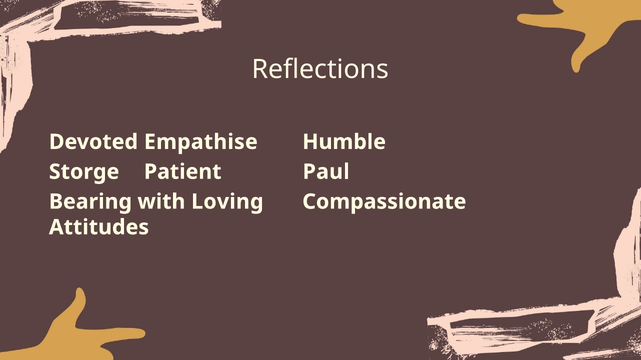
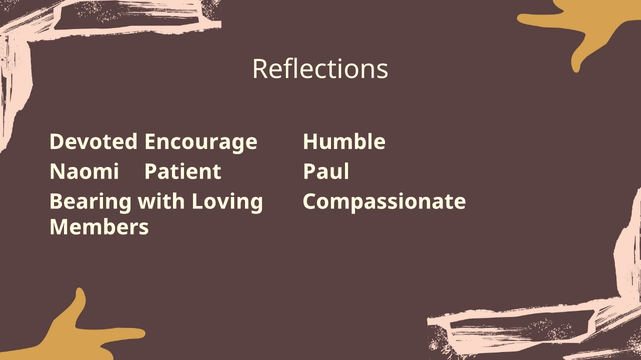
Empathise: Empathise -> Encourage
Storge: Storge -> Naomi
Attitudes: Attitudes -> Members
